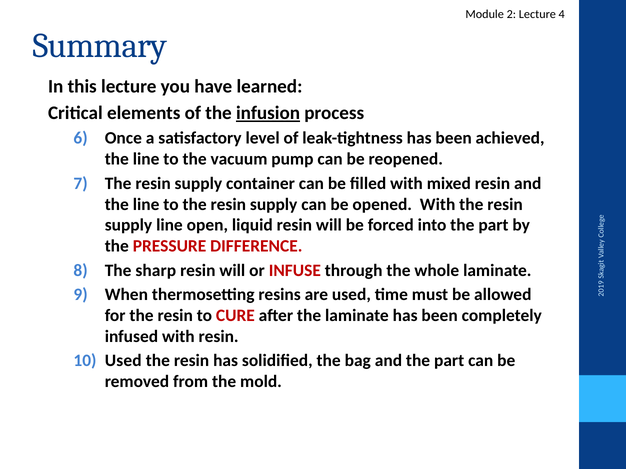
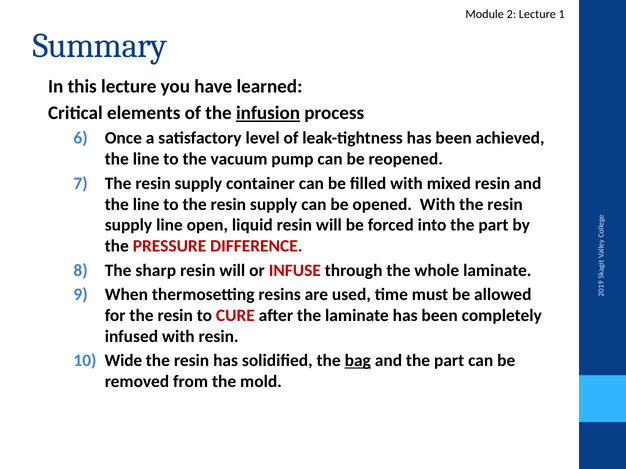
Lecture 4: 4 -> 1
Used at (123, 361): Used -> Wide
bag underline: none -> present
